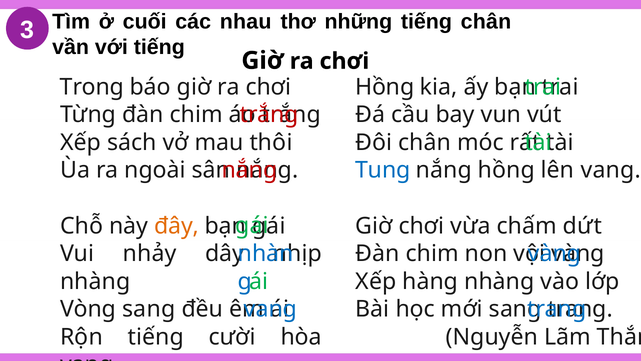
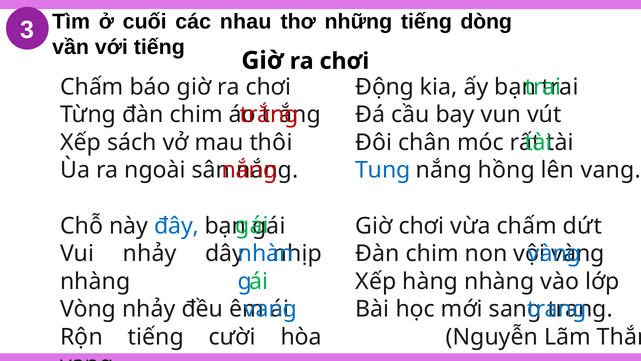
tiếng chân: chân -> dòng
Trong at (92, 87): Trong -> Chấm
Hồng at (385, 87): Hồng -> Động
đây colour: orange -> blue
Vòng sang: sang -> nhảy
